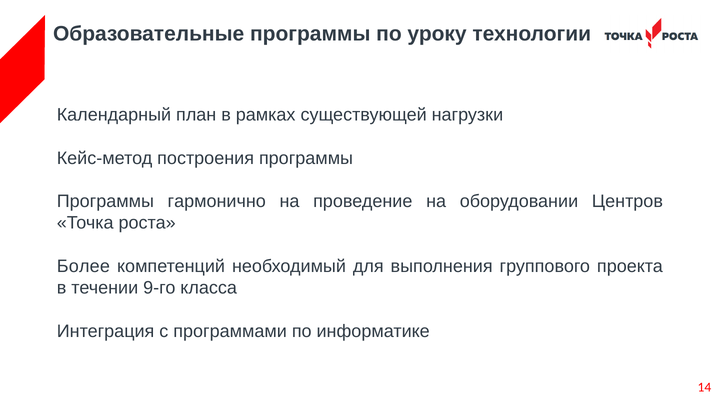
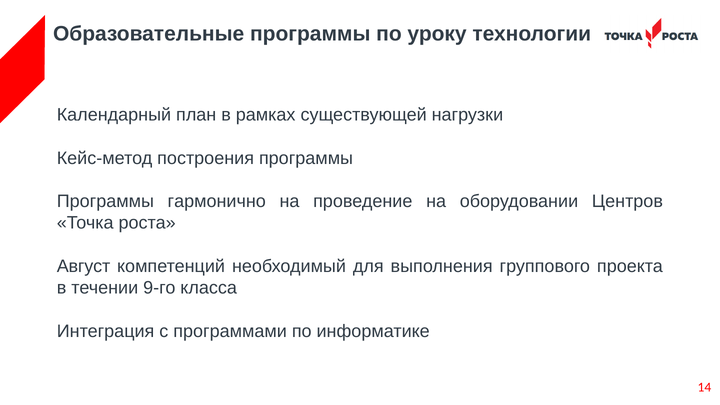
Более: Более -> Август
